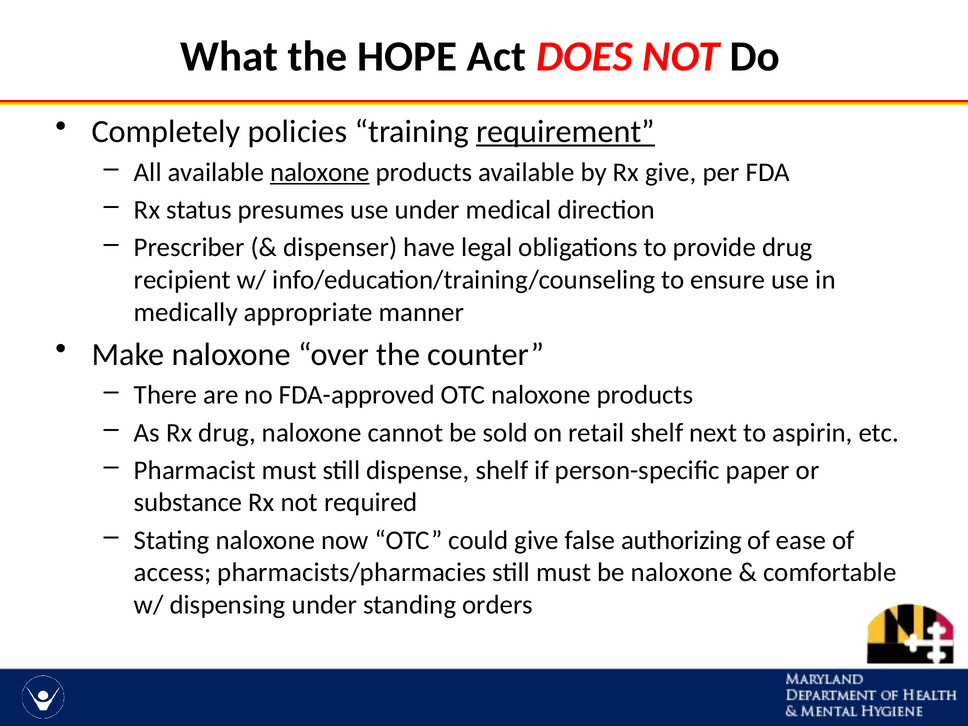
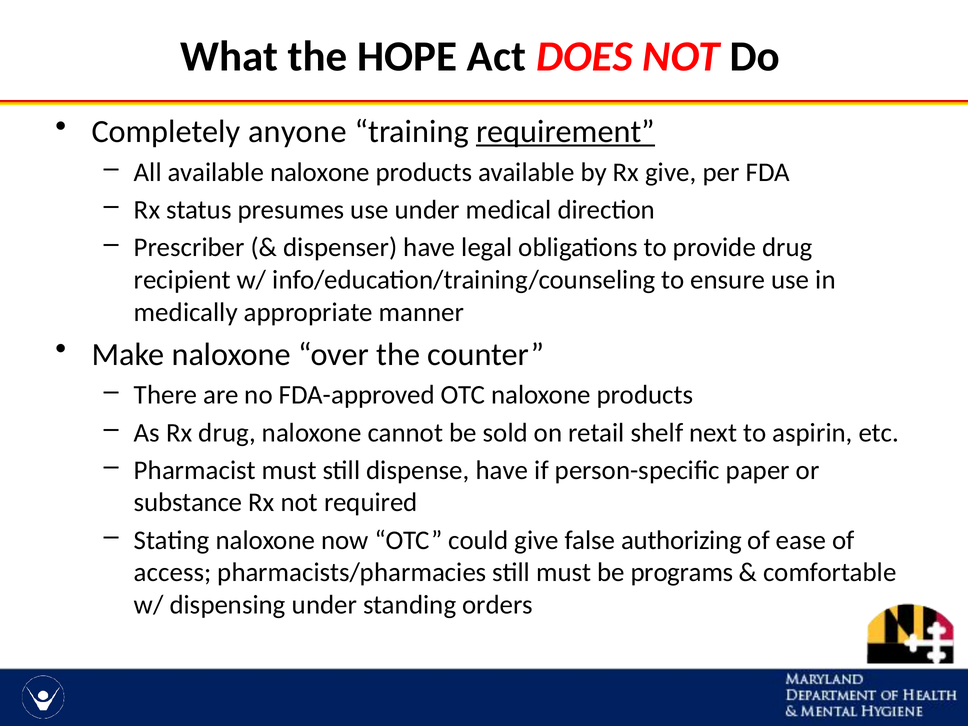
policies: policies -> anyone
naloxone at (320, 172) underline: present -> none
dispense shelf: shelf -> have
be naloxone: naloxone -> programs
